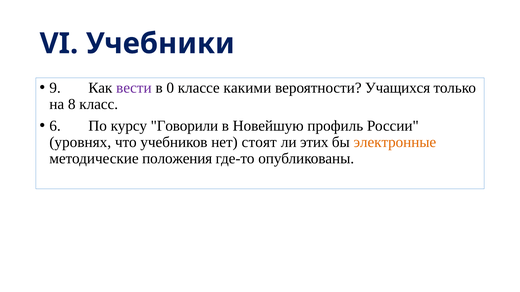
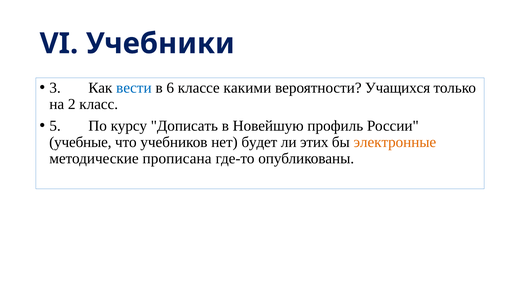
9: 9 -> 3
вести colour: purple -> blue
0: 0 -> 6
8: 8 -> 2
6: 6 -> 5
Говорили: Говорили -> Дописать
уровнях: уровнях -> учебные
стоят: стоят -> будет
положения: положения -> прописана
